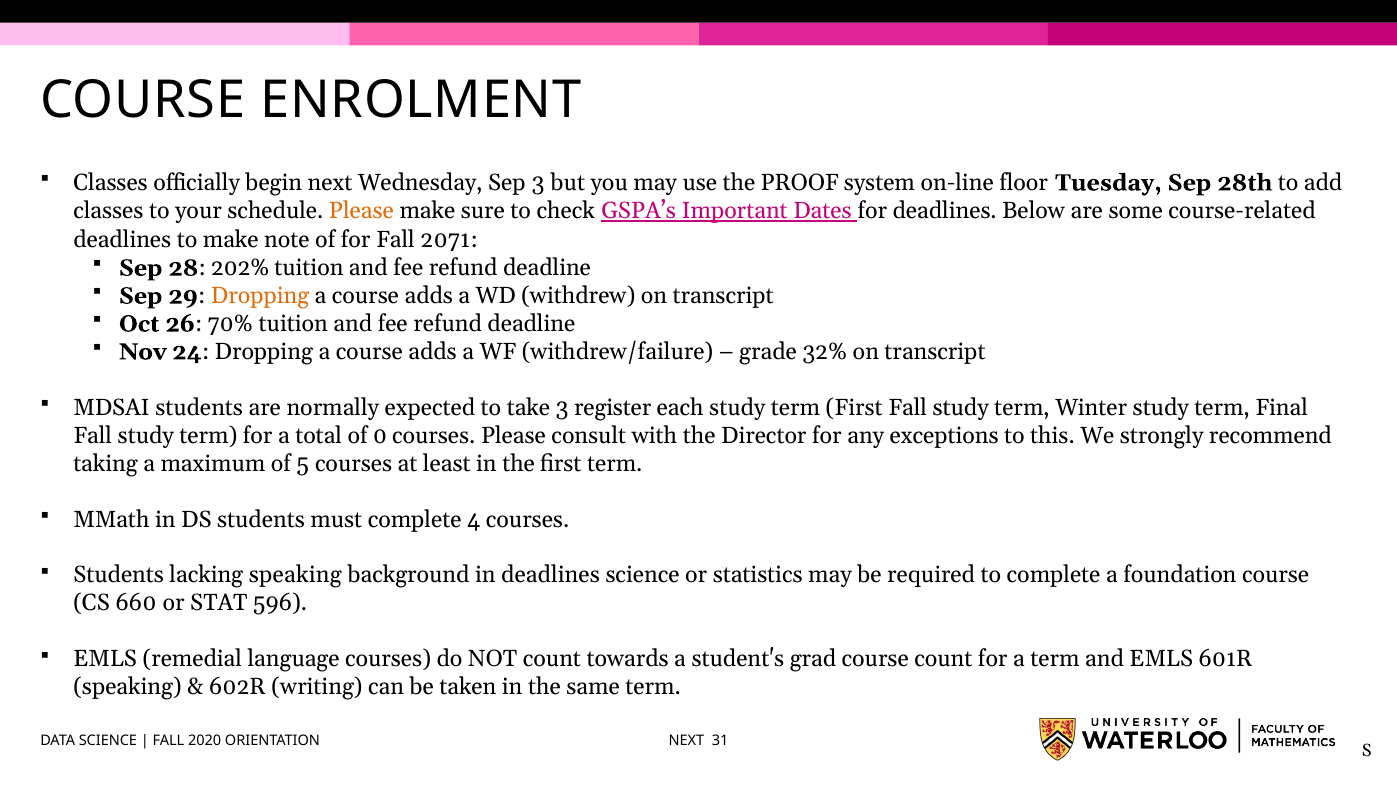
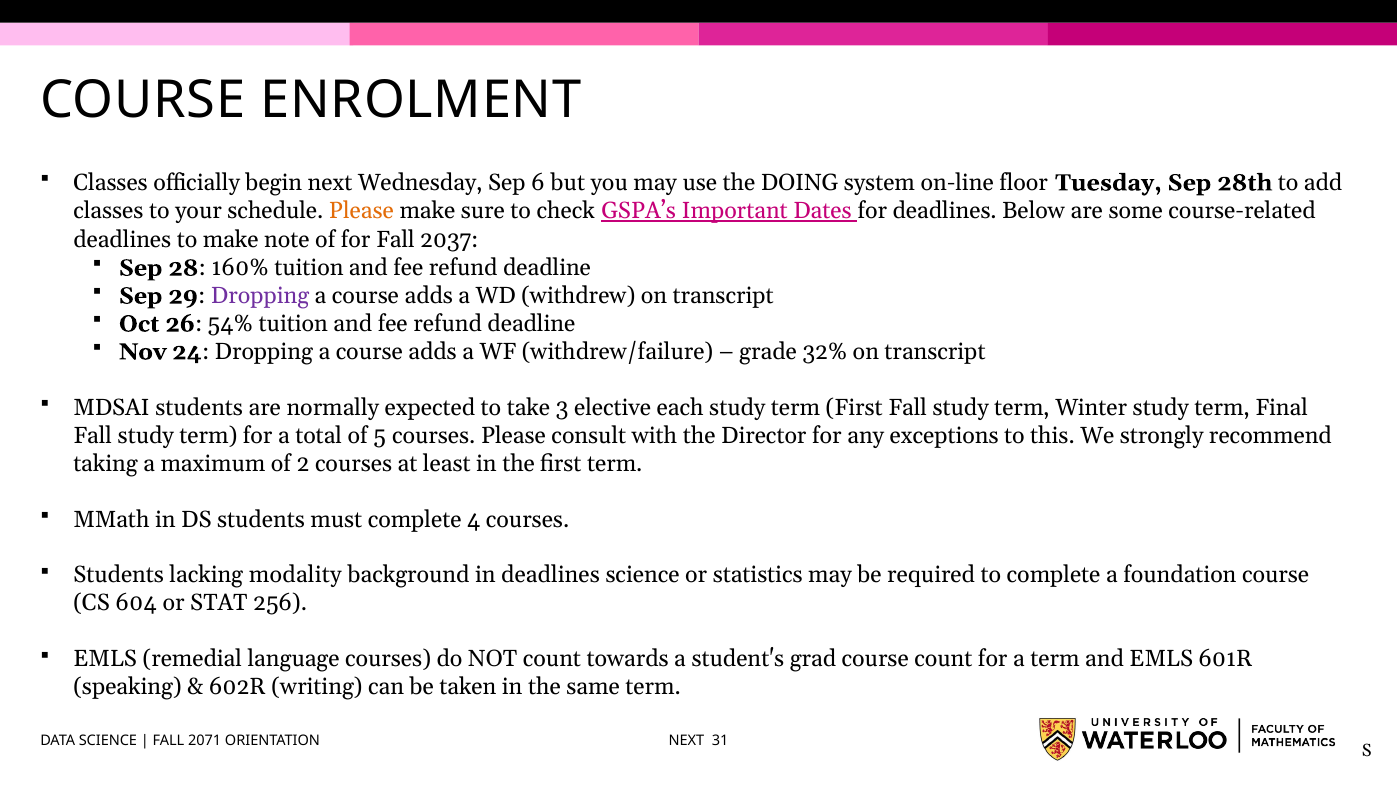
Sep 3: 3 -> 6
PROOF: PROOF -> DOING
2071: 2071 -> 2037
202%: 202% -> 160%
Dropping at (260, 296) colour: orange -> purple
70%: 70% -> 54%
register: register -> elective
0: 0 -> 5
5: 5 -> 2
lacking speaking: speaking -> modality
660: 660 -> 604
596: 596 -> 256
2020: 2020 -> 2071
